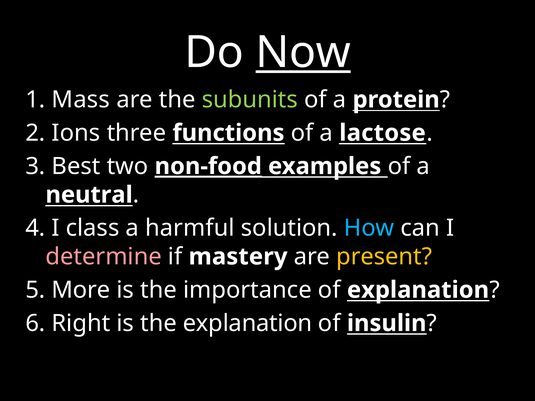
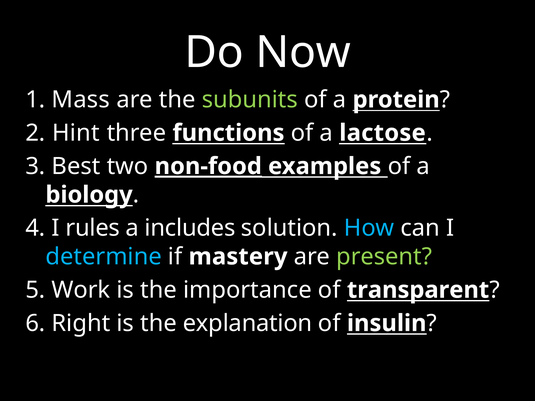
Now underline: present -> none
Ions: Ions -> Hint
neutral: neutral -> biology
class: class -> rules
harmful: harmful -> includes
determine colour: pink -> light blue
present colour: yellow -> light green
More: More -> Work
of explanation: explanation -> transparent
